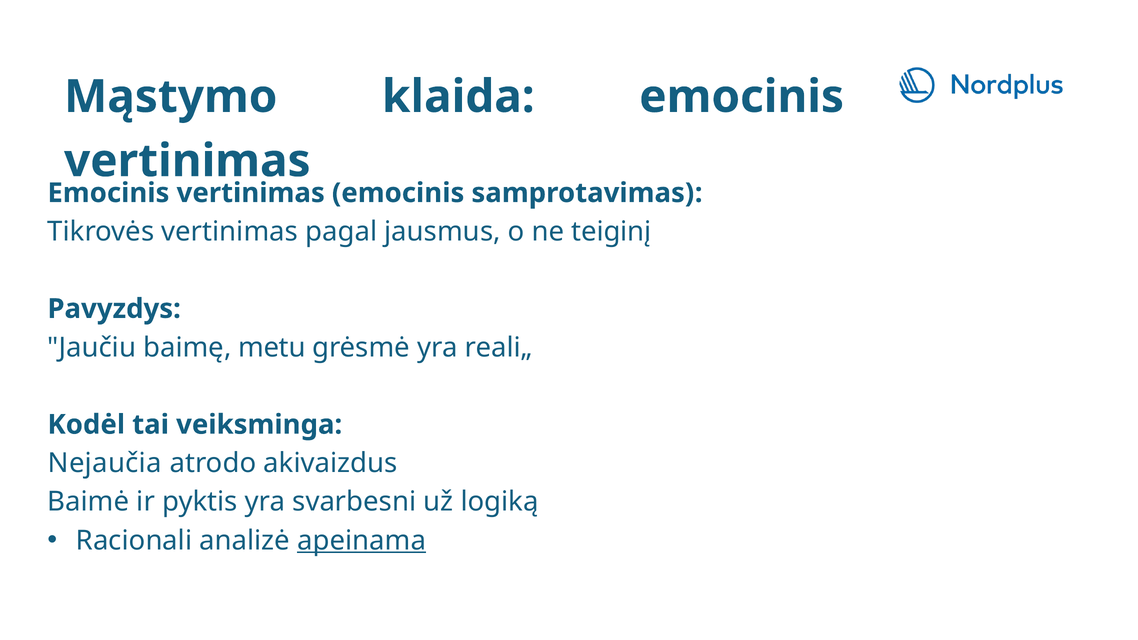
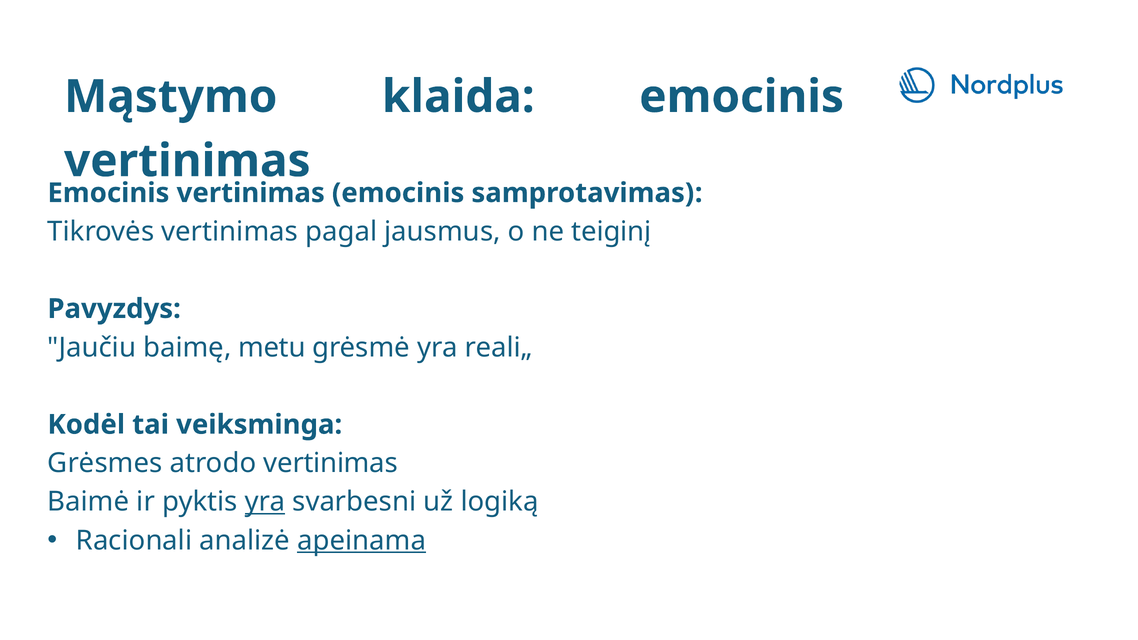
Nejaučia: Nejaučia -> Grėsmes
atrodo akivaizdus: akivaizdus -> vertinimas
yra at (265, 502) underline: none -> present
